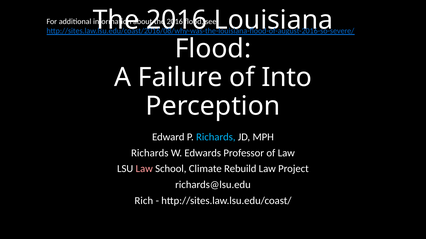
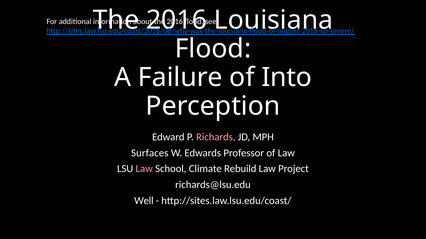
Richards at (216, 137) colour: light blue -> pink
Richards at (150, 153): Richards -> Surfaces
Rich: Rich -> Well
